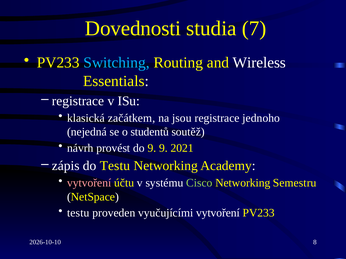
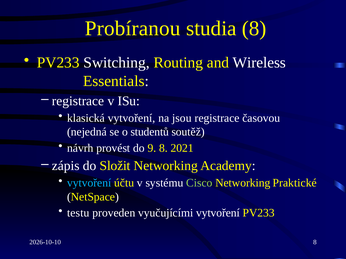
Dovednosti: Dovednosti -> Probíranou
studia 7: 7 -> 8
Switching colour: light blue -> white
klasická začátkem: začátkem -> vytvoření
jednoho: jednoho -> časovou
9 9: 9 -> 8
do Testu: Testu -> Složit
vytvoření at (89, 183) colour: pink -> light blue
Semestru: Semestru -> Praktické
